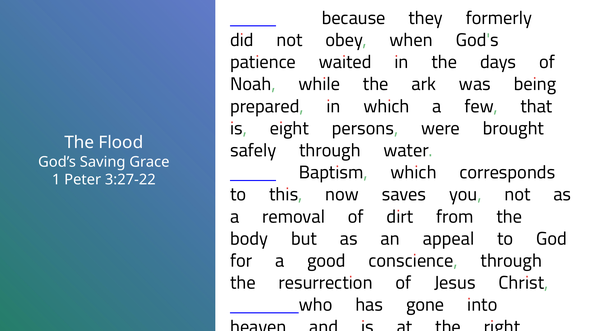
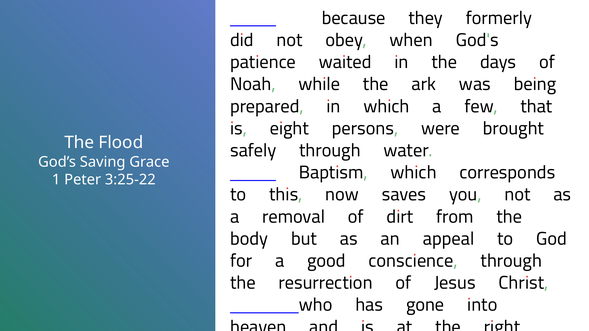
3:27-22: 3:27-22 -> 3:25-22
